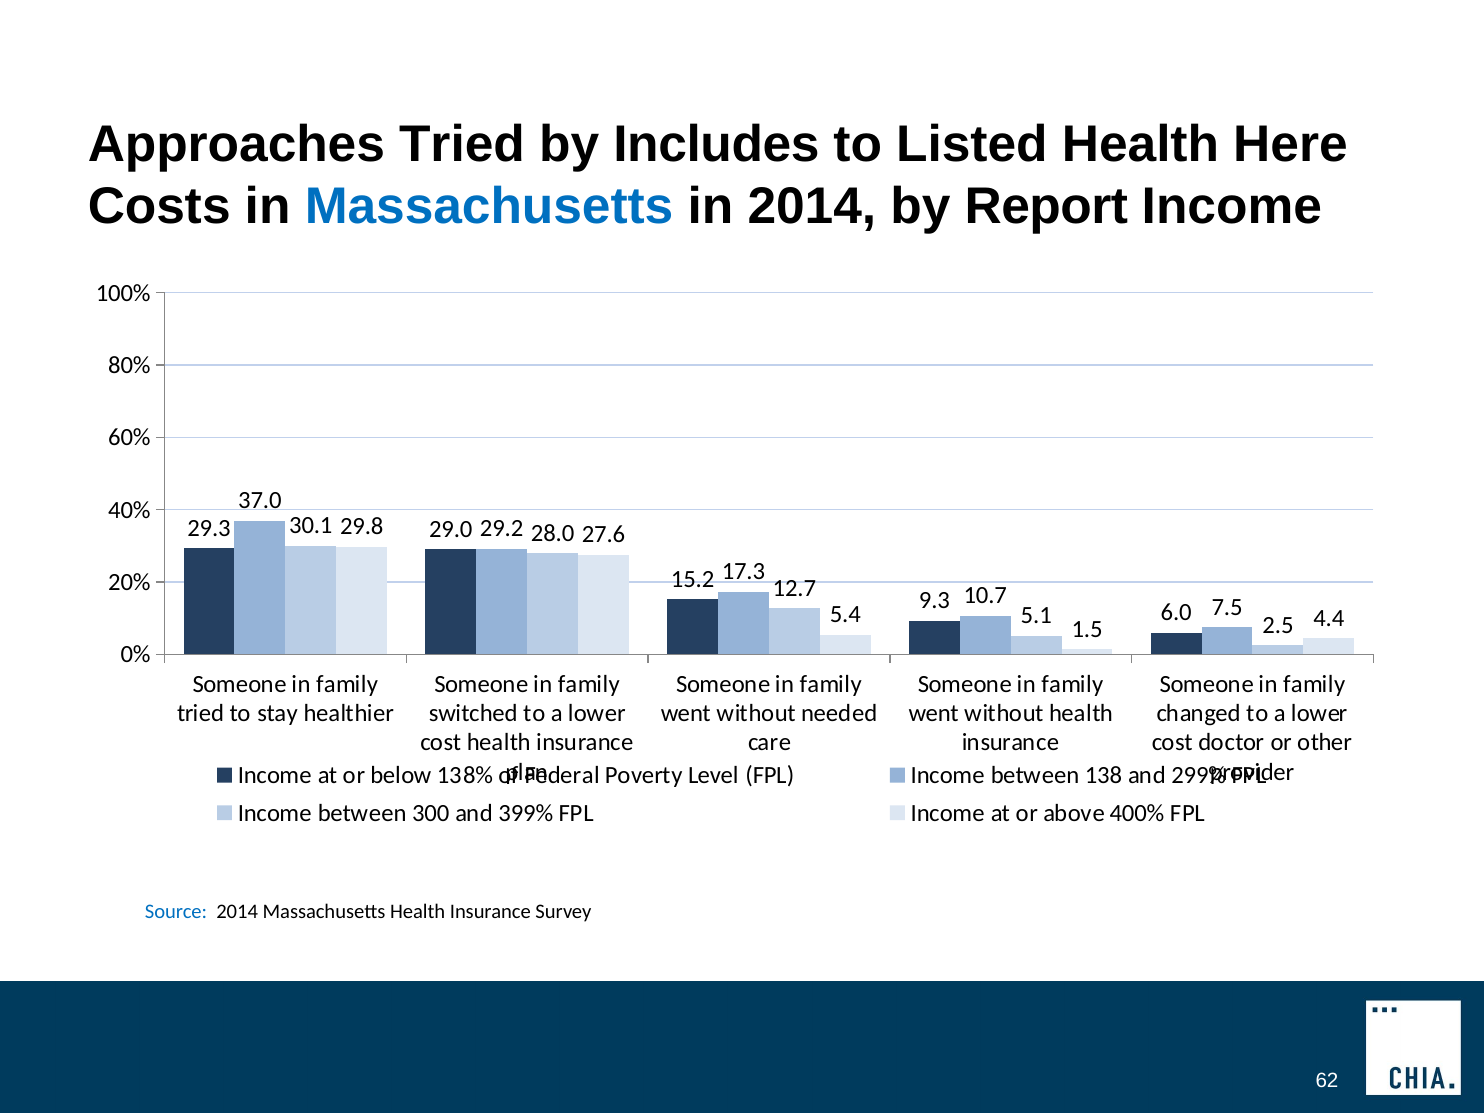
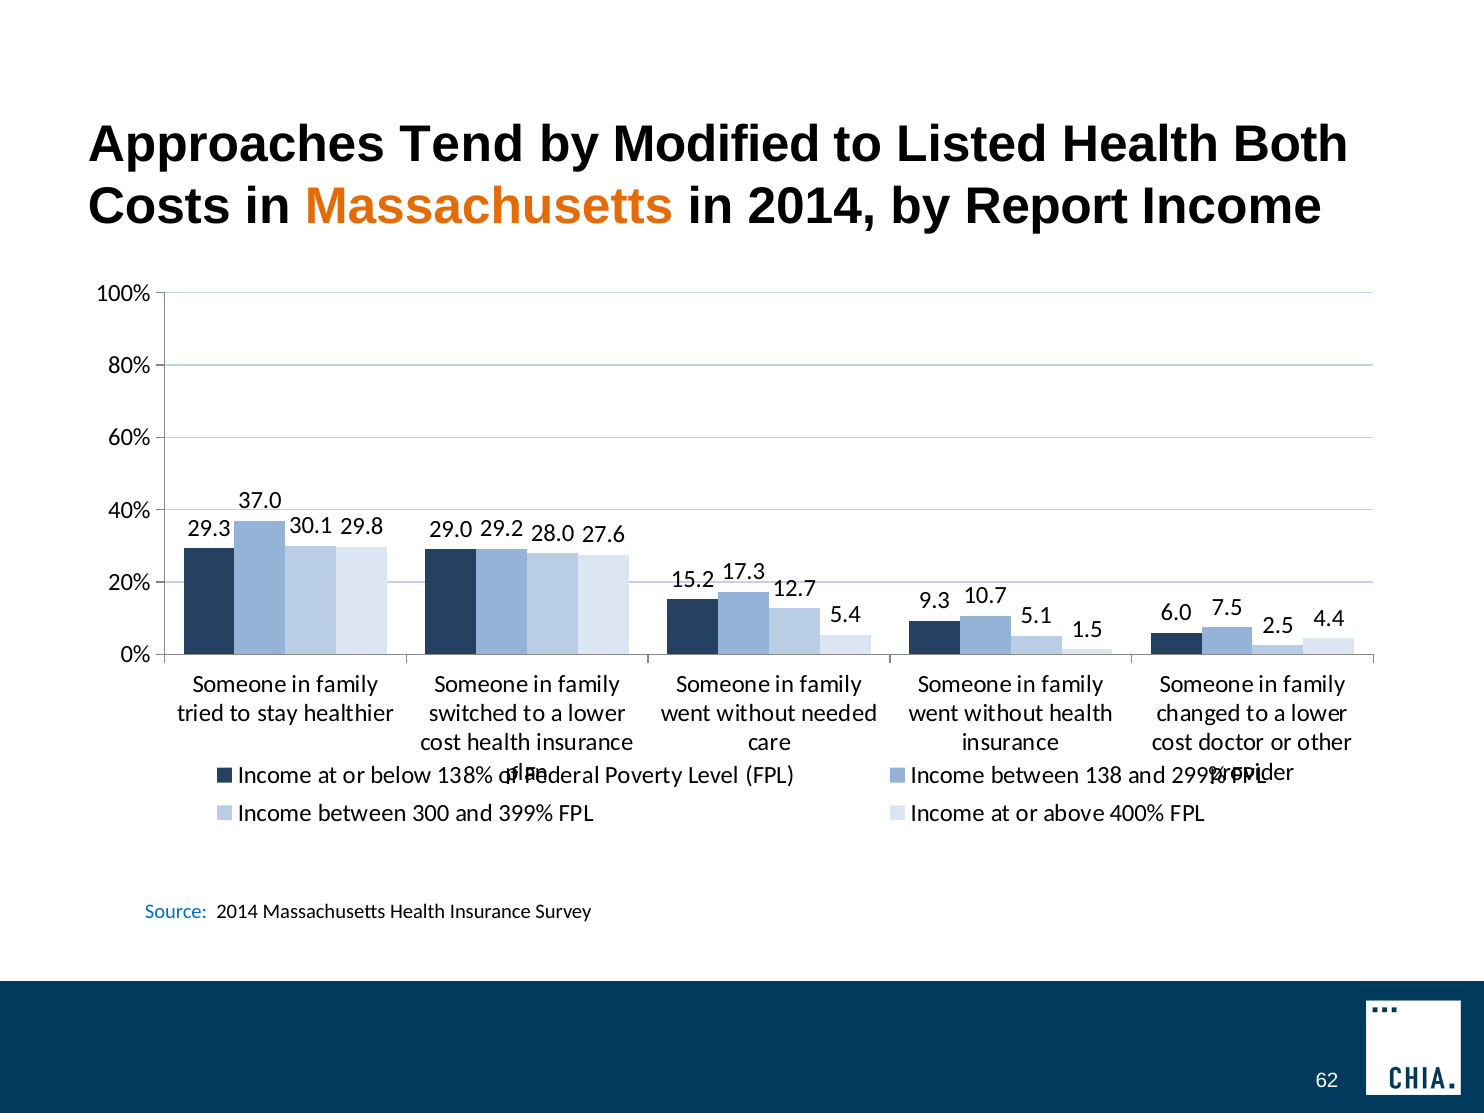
Approaches Tried: Tried -> Tend
Includes: Includes -> Modified
Here: Here -> Both
Massachusetts at (489, 206) colour: blue -> orange
